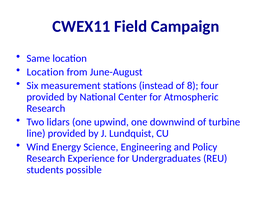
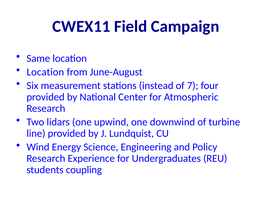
8: 8 -> 7
possible: possible -> coupling
